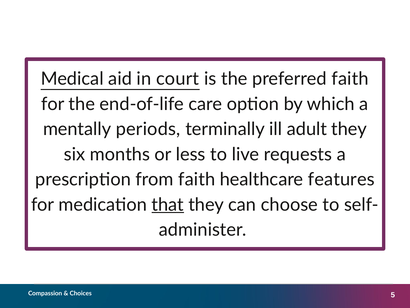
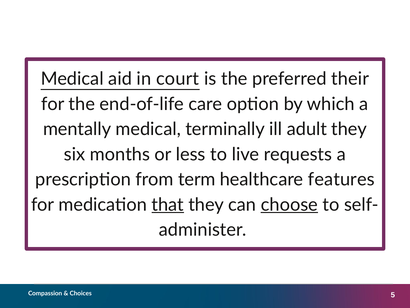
preferred faith: faith -> their
mentally periods: periods -> medical
from faith: faith -> term
choose underline: none -> present
